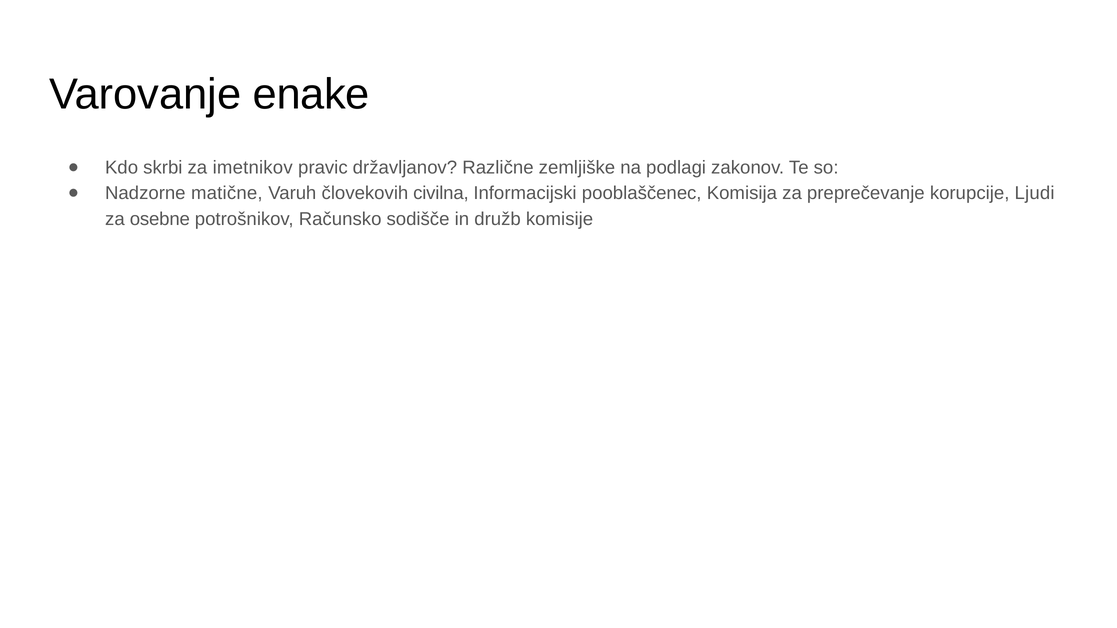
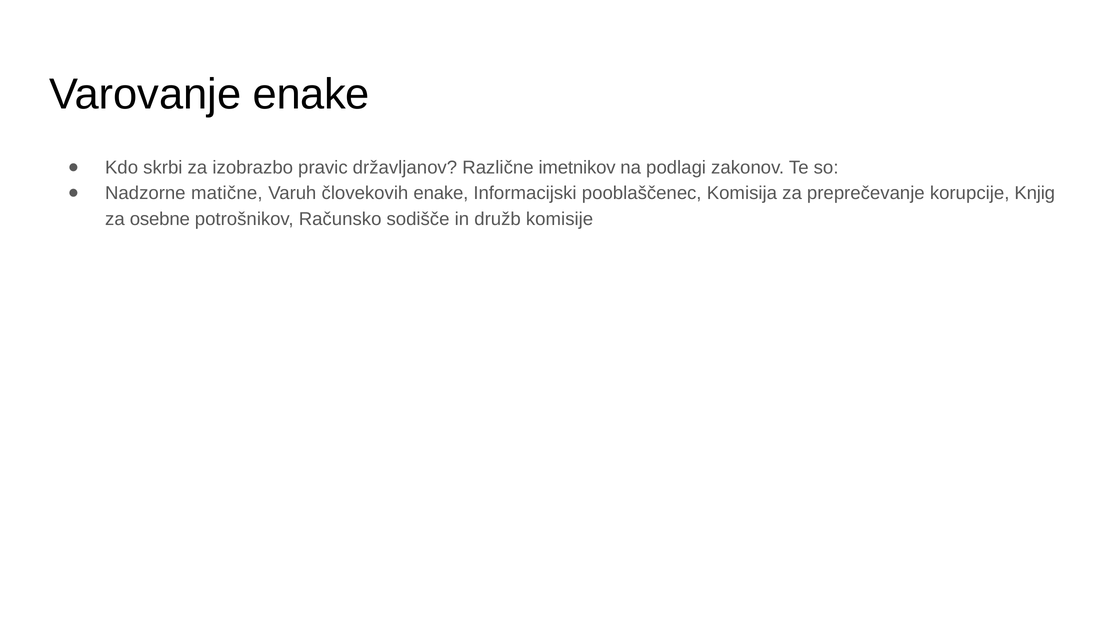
imetnikov: imetnikov -> izobrazbo
zemljiške: zemljiške -> imetnikov
človekovih civilna: civilna -> enake
Ljudi: Ljudi -> Knjig
